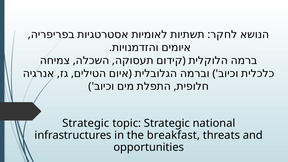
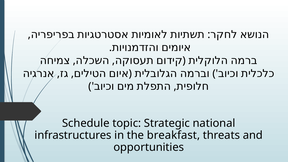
Strategic at (86, 123): Strategic -> Schedule
